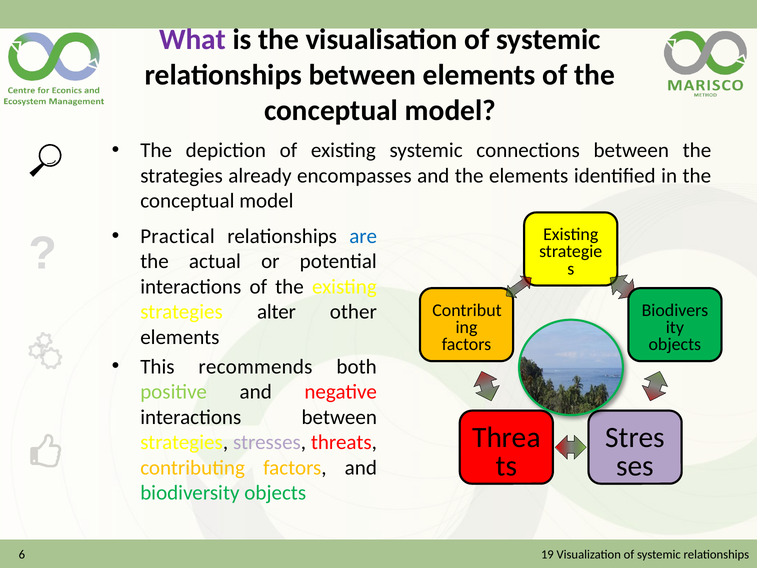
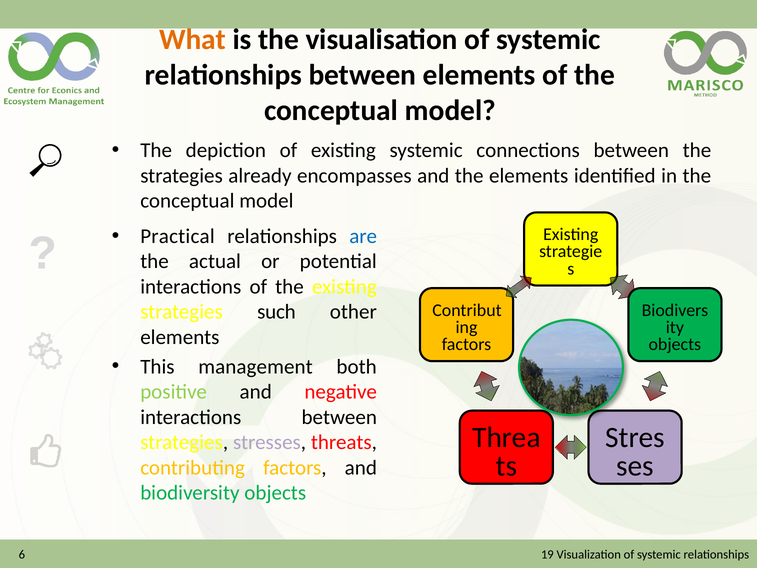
What colour: purple -> orange
alter: alter -> such
recommends: recommends -> management
